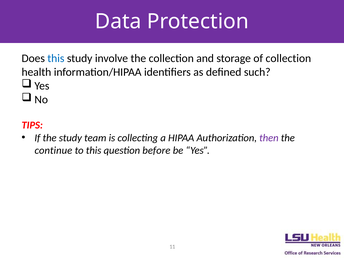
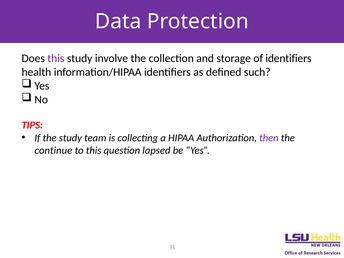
this at (56, 58) colour: blue -> purple
of collection: collection -> identifiers
before: before -> lapsed
